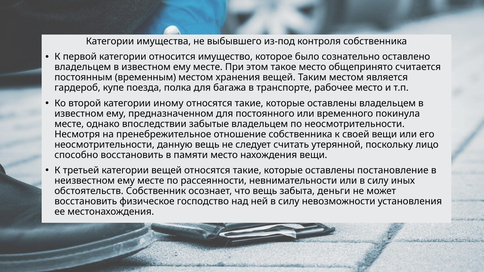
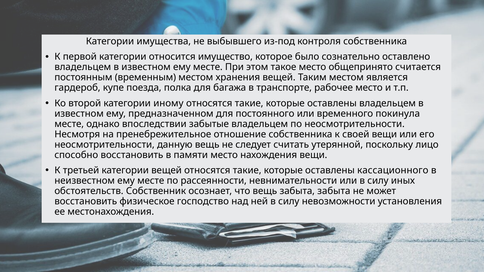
постановление: постановление -> кассационного
забыта деньги: деньги -> забыта
